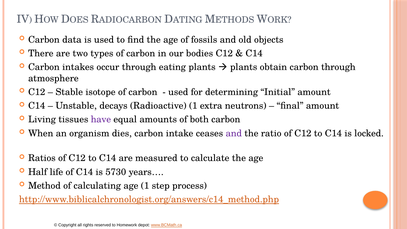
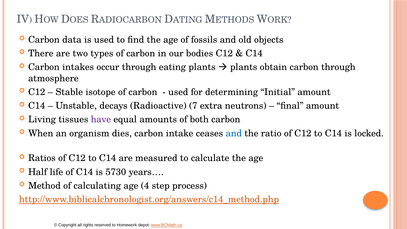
Radioactive 1: 1 -> 7
and at (234, 133) colour: purple -> blue
age 1: 1 -> 4
